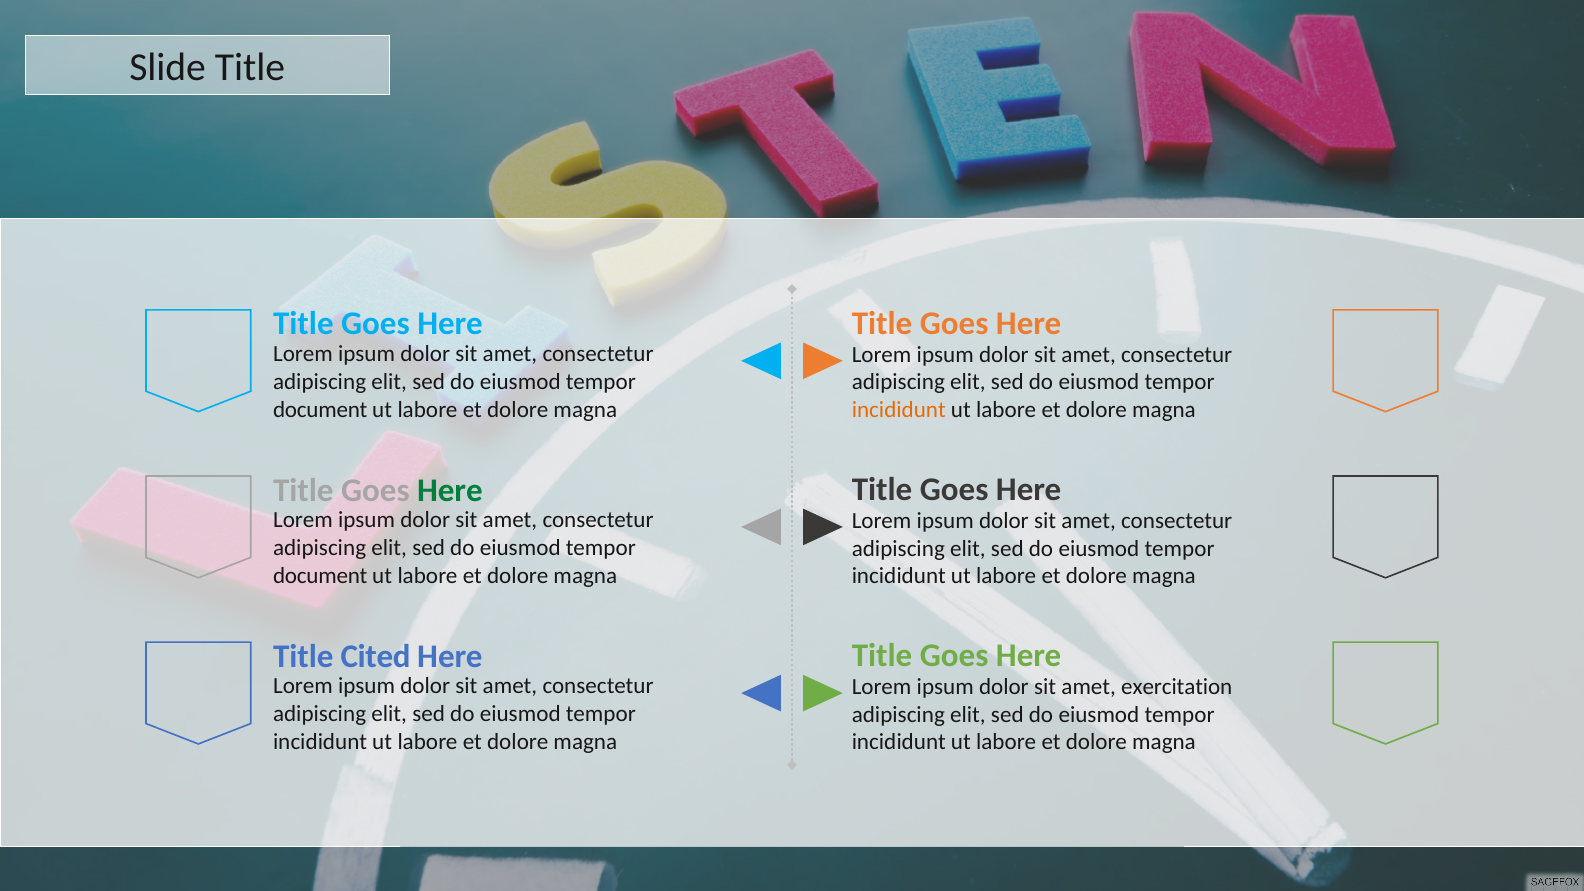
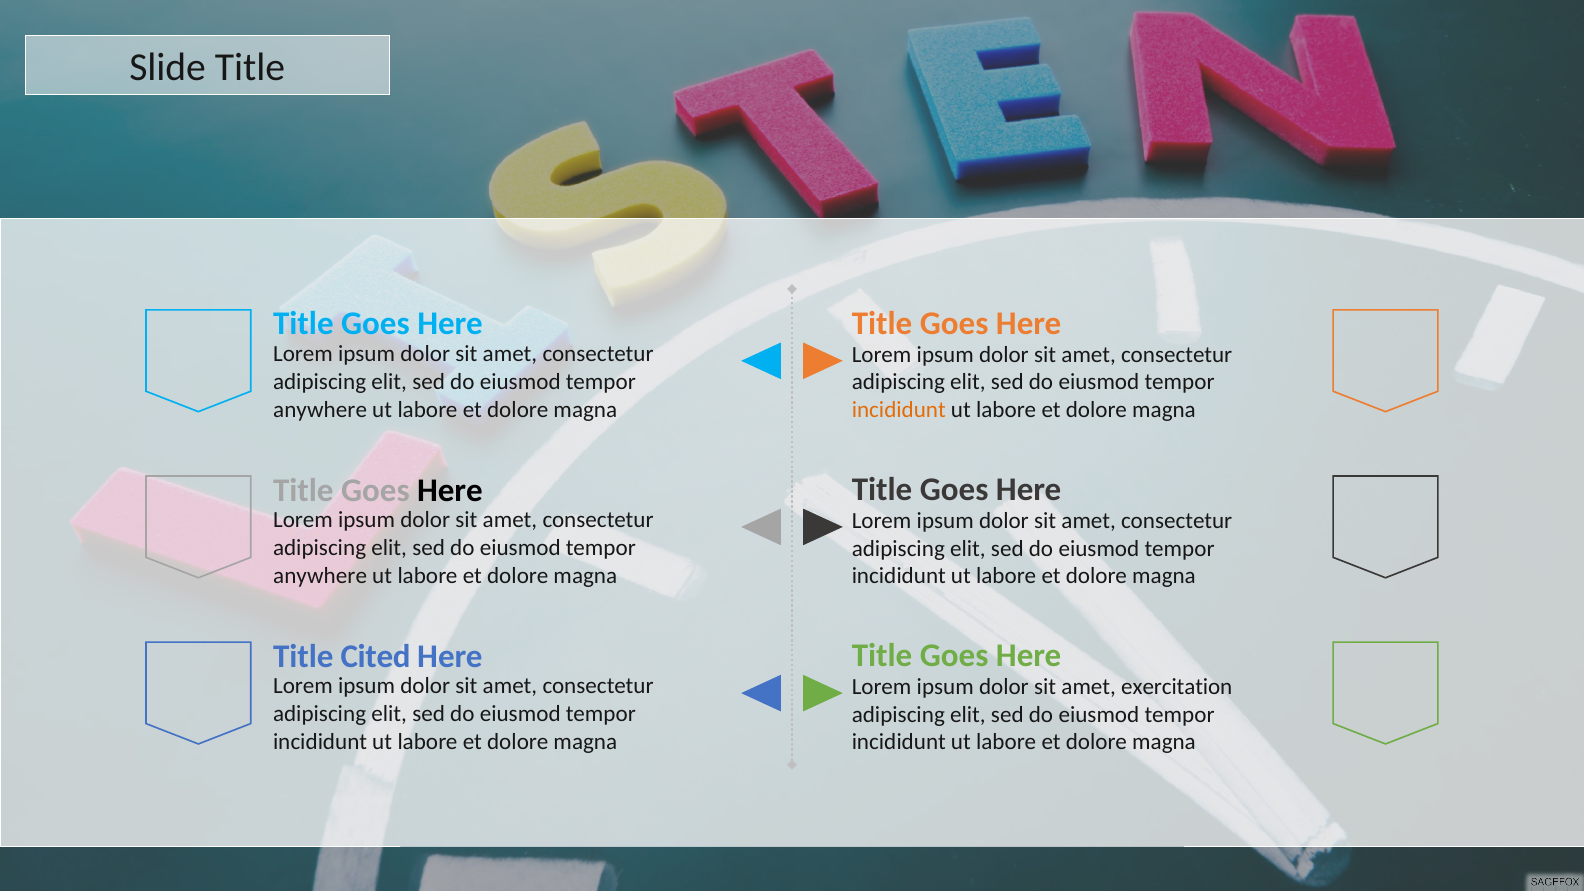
document at (320, 409): document -> anywhere
Here at (450, 490) colour: green -> black
document at (320, 576): document -> anywhere
